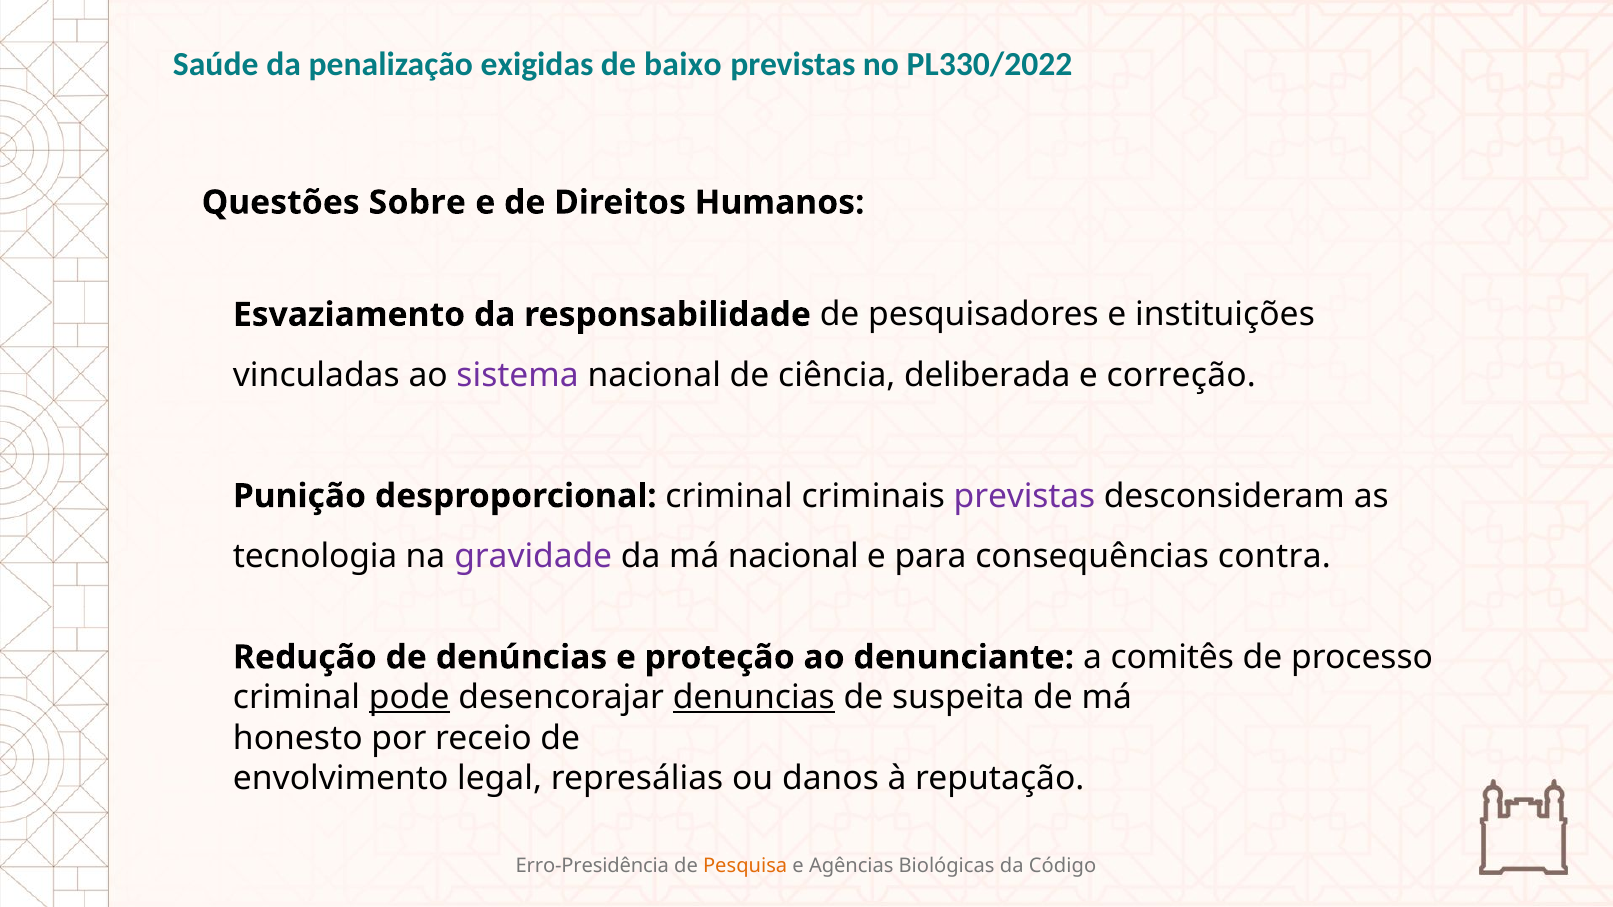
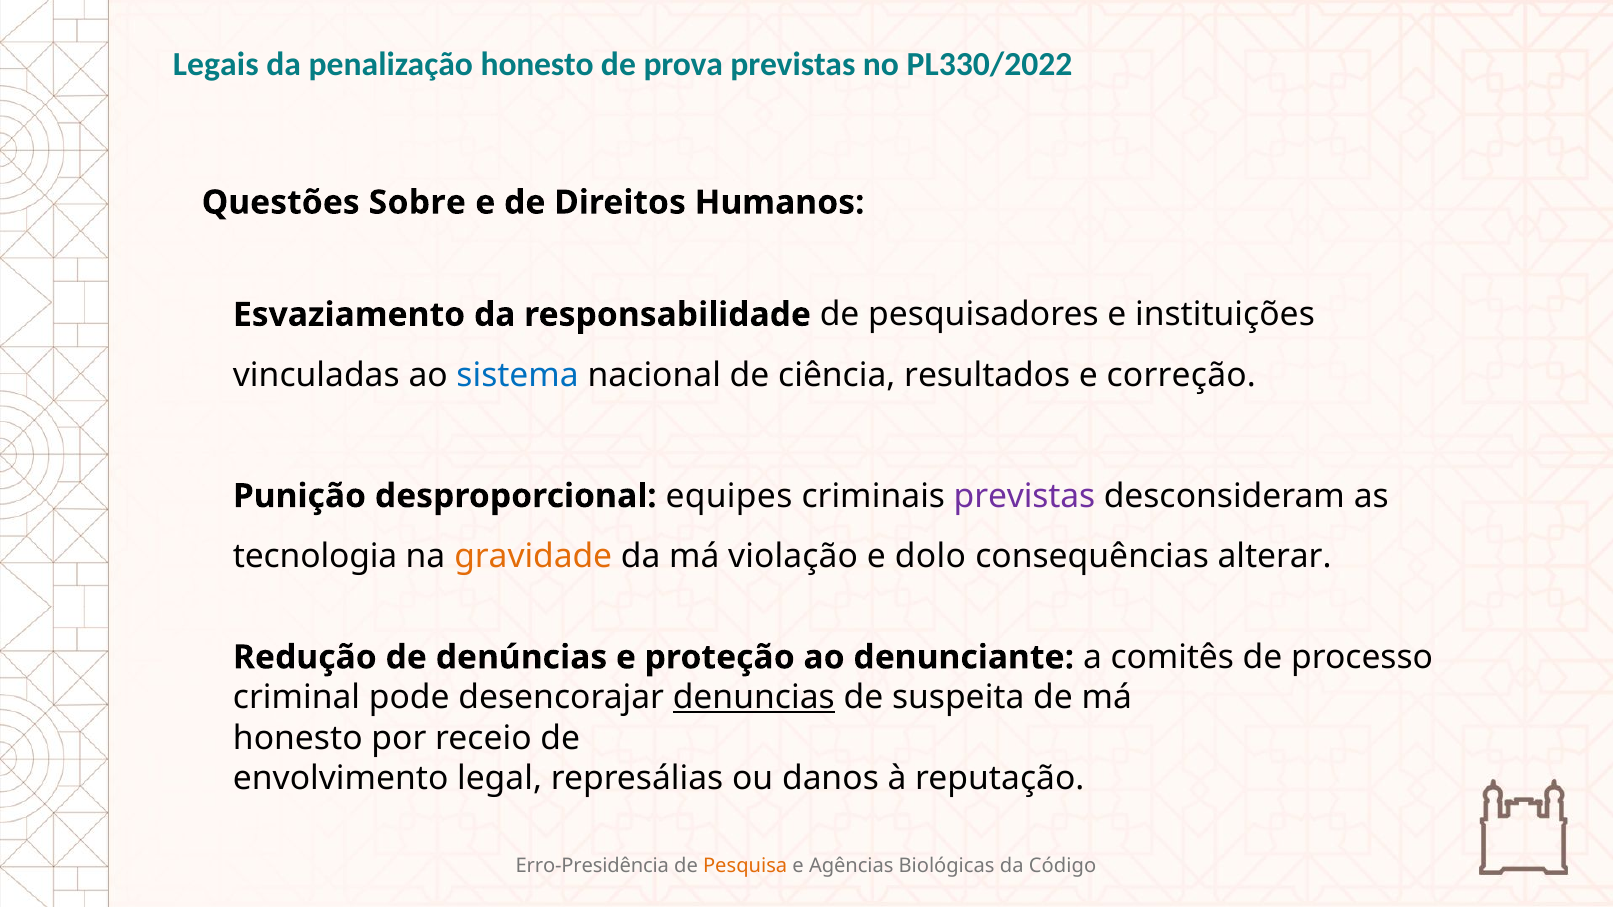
Saúde: Saúde -> Legais
penalização exigidas: exigidas -> honesto
baixo: baixo -> prova
sistema colour: purple -> blue
deliberada: deliberada -> resultados
desproporcional criminal: criminal -> equipes
gravidade colour: purple -> orange
má nacional: nacional -> violação
para: para -> dolo
contra: contra -> alterar
pode underline: present -> none
